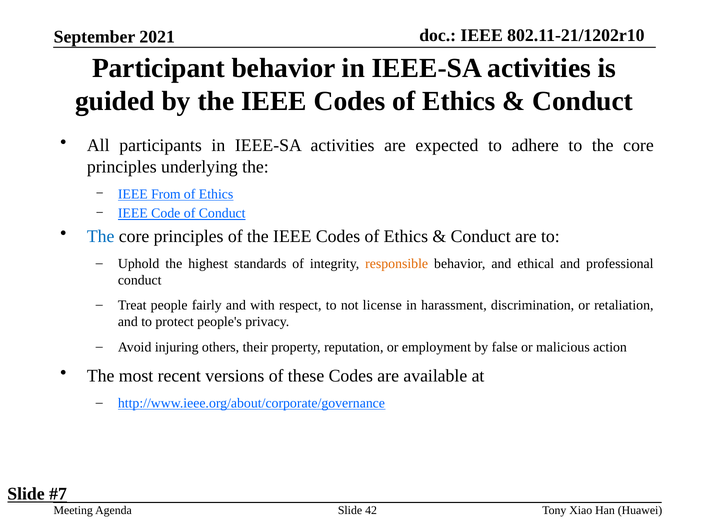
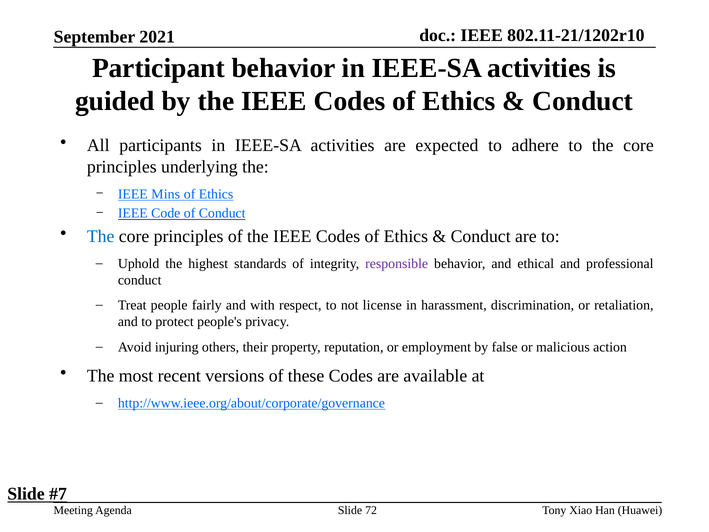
From: From -> Mins
responsible colour: orange -> purple
42: 42 -> 72
